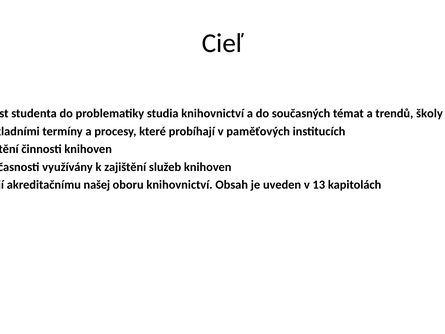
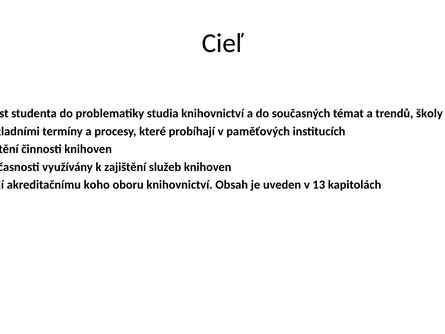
našej: našej -> koho
